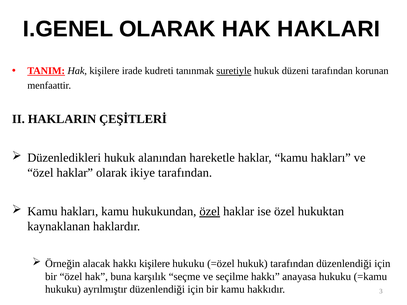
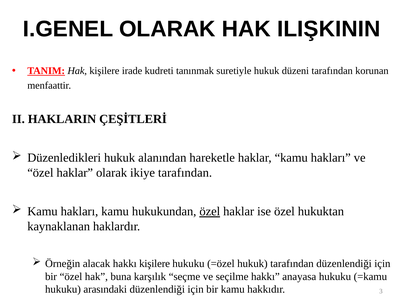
HAKLARI: HAKLARI -> ILIŞKININ
suretiyle underline: present -> none
ayrılmıştır: ayrılmıştır -> arasındaki
